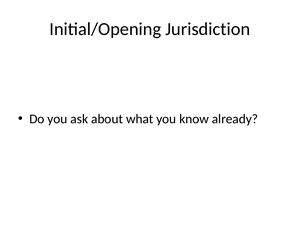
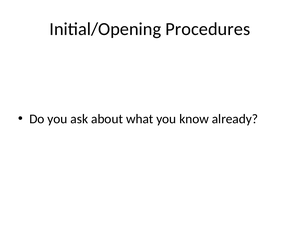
Jurisdiction: Jurisdiction -> Procedures
